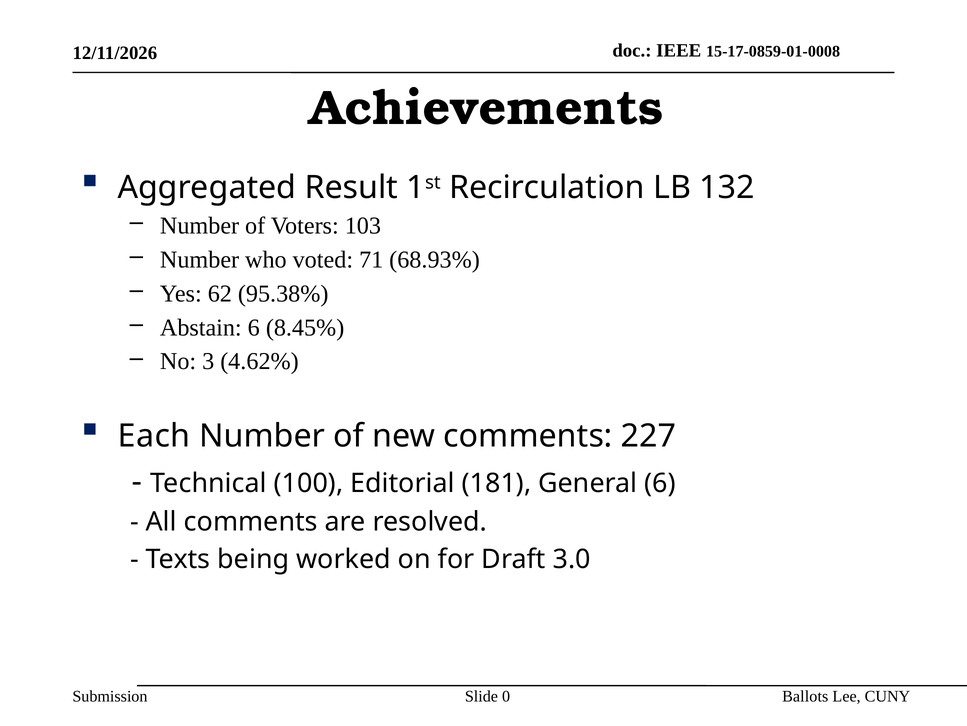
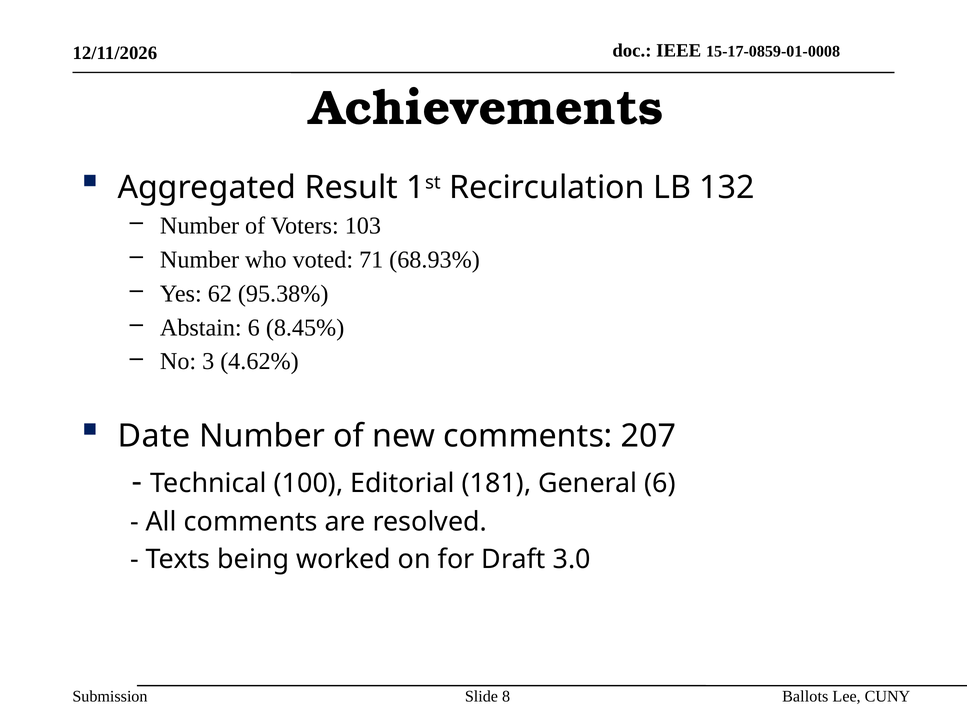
Each: Each -> Date
227: 227 -> 207
0: 0 -> 8
